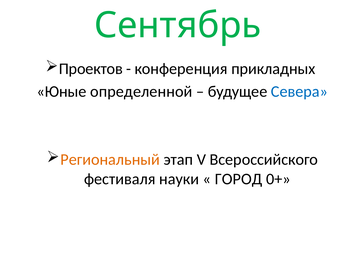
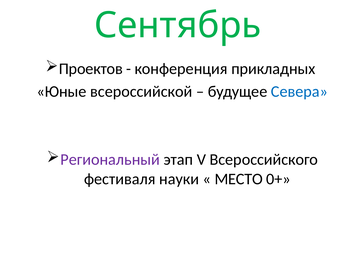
определенной: определенной -> всероссийской
Региональный colour: orange -> purple
ГОРОД: ГОРОД -> МЕСТО
